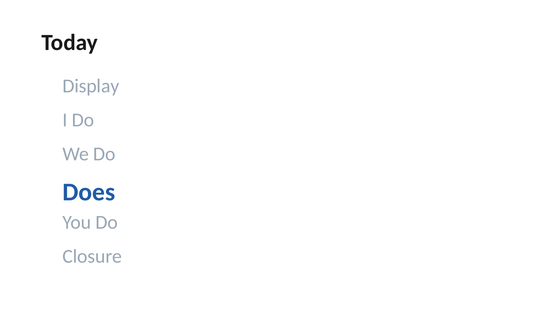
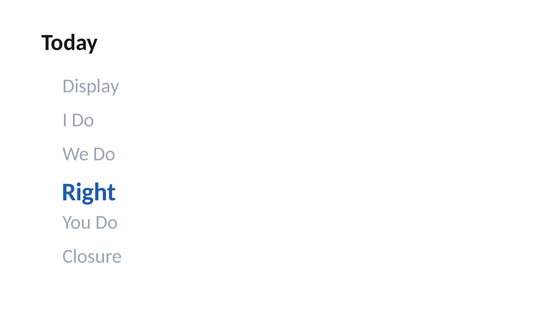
Does: Does -> Right
